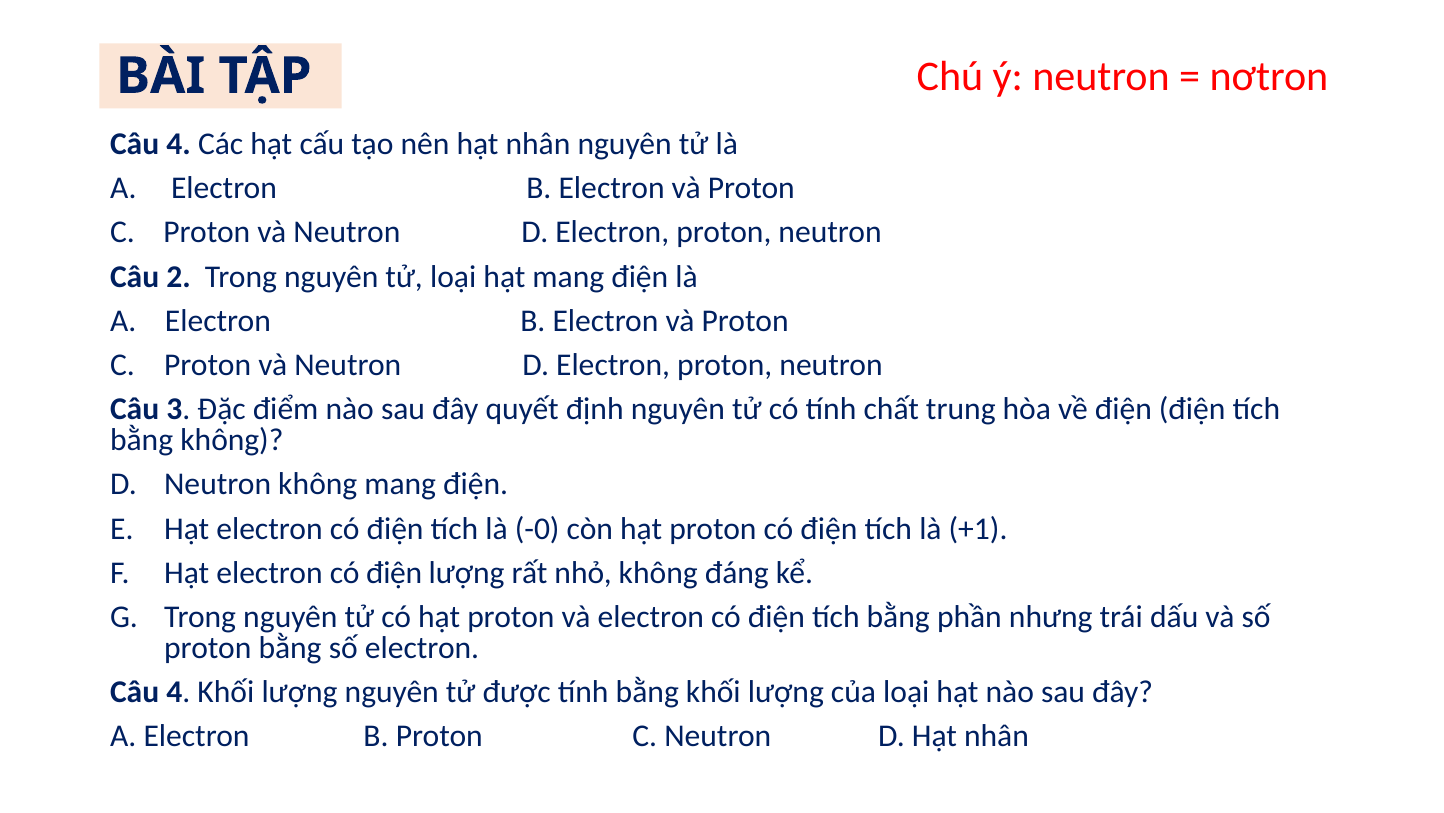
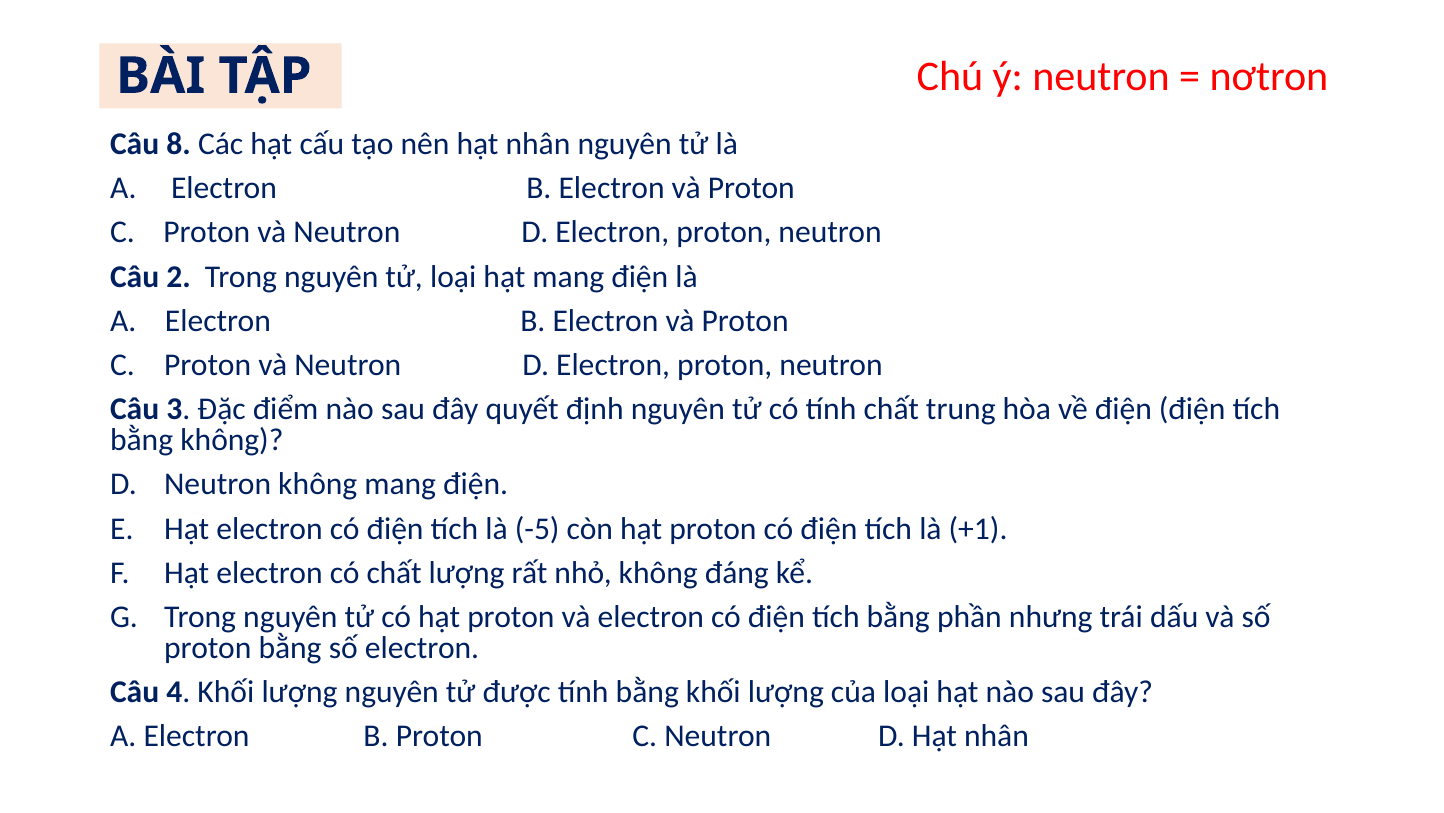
4 at (179, 144): 4 -> 8
-0: -0 -> -5
điện at (394, 572): điện -> chất
